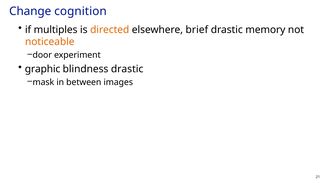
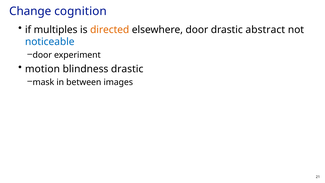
elsewhere brief: brief -> door
memory: memory -> abstract
noticeable colour: orange -> blue
graphic: graphic -> motion
